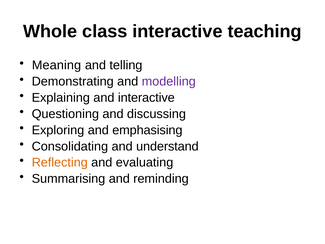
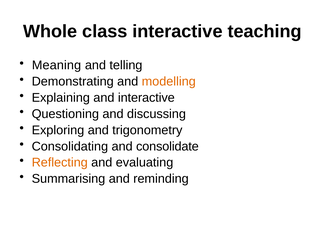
modelling colour: purple -> orange
emphasising: emphasising -> trigonometry
understand: understand -> consolidate
